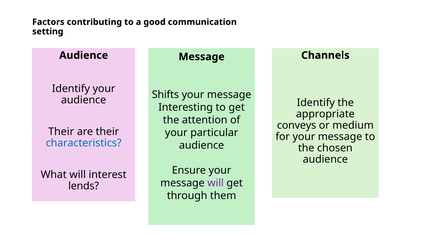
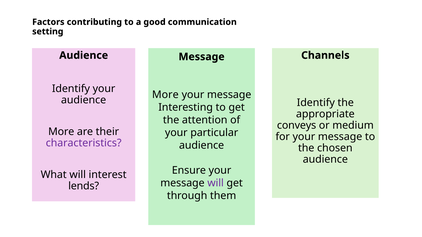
Shifts at (165, 95): Shifts -> More
Their at (61, 132): Their -> More
characteristics colour: blue -> purple
